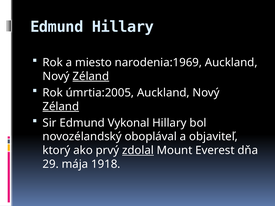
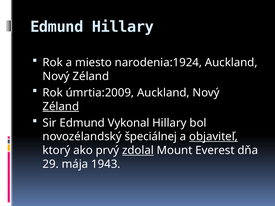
narodenia:1969: narodenia:1969 -> narodenia:1924
Zéland at (91, 76) underline: present -> none
úmrtia:2005: úmrtia:2005 -> úmrtia:2009
oboplával: oboplával -> špeciálnej
objaviteľ underline: none -> present
1918: 1918 -> 1943
